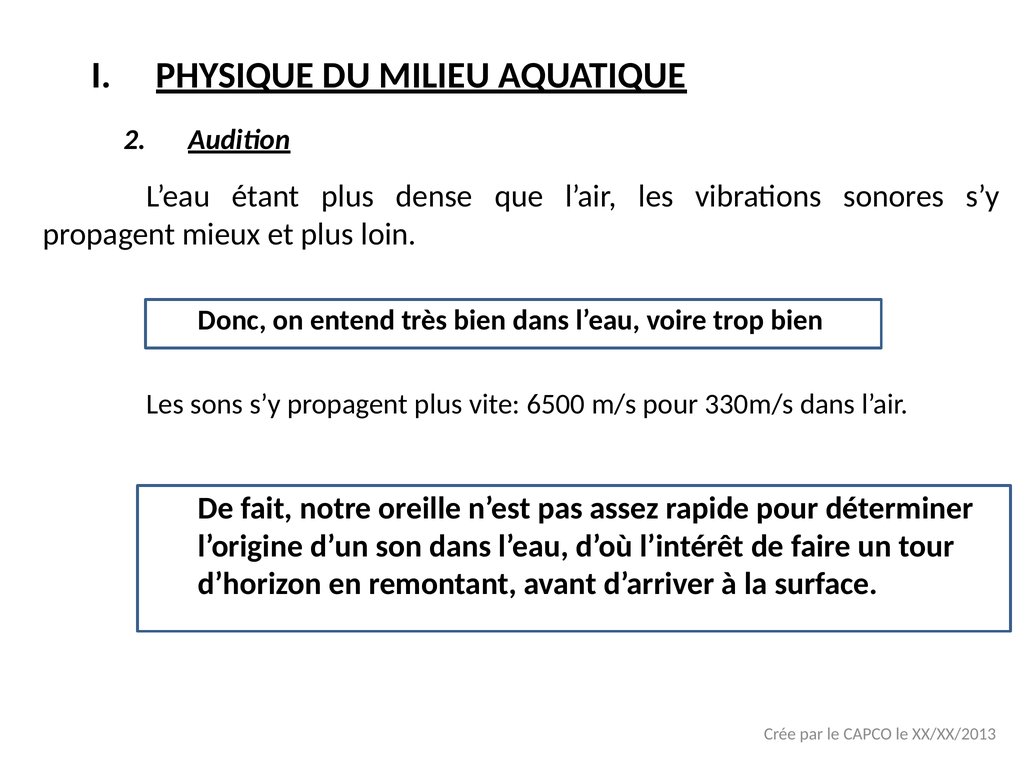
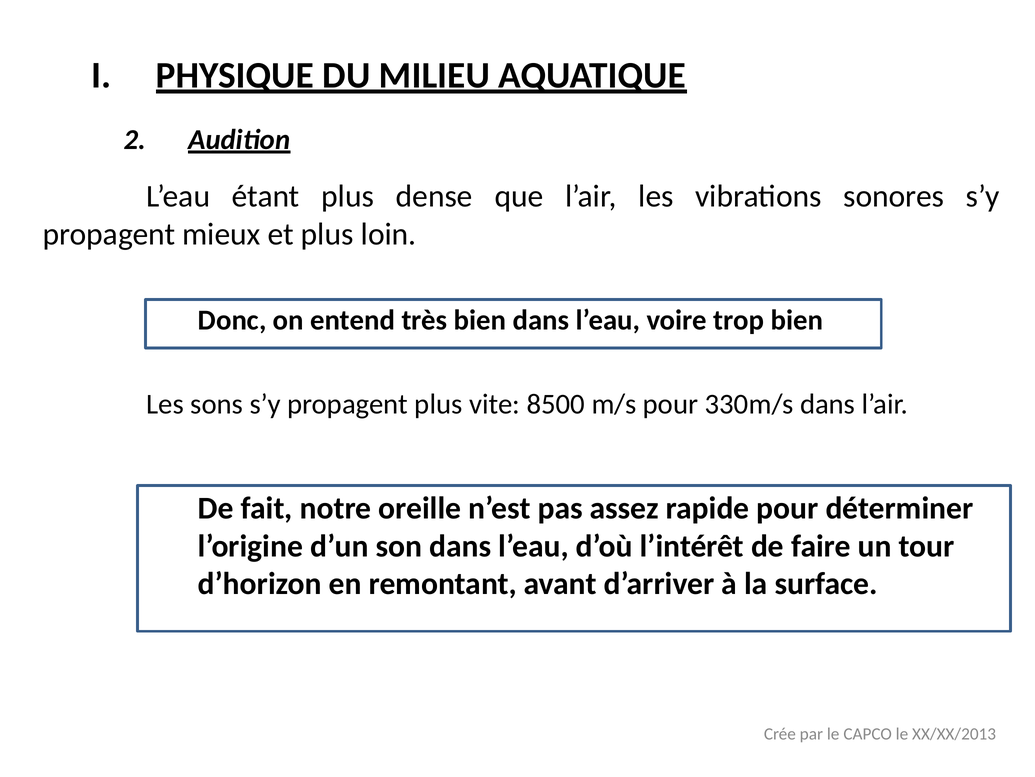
6500: 6500 -> 8500
